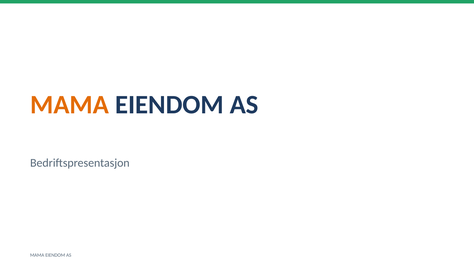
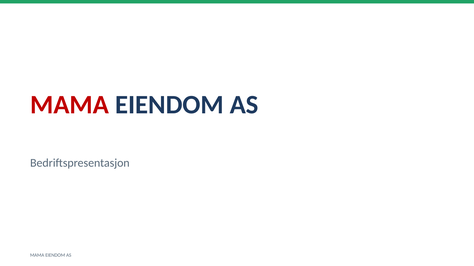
MAMA at (70, 105) colour: orange -> red
